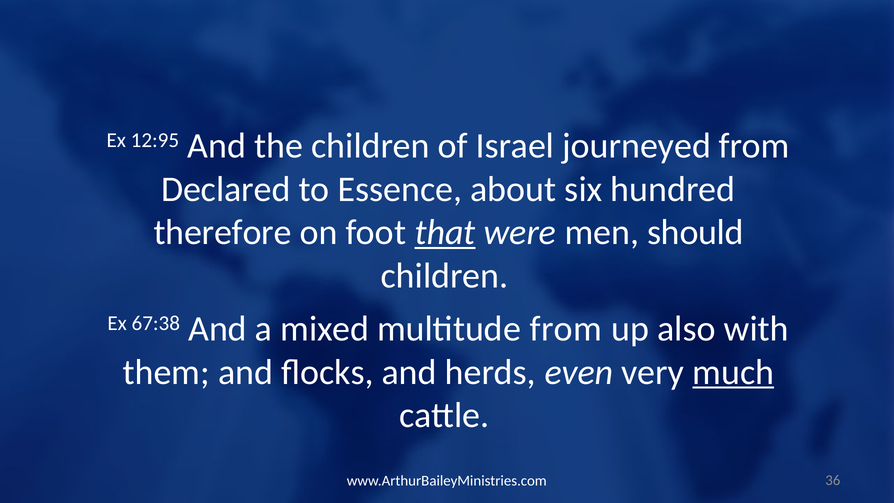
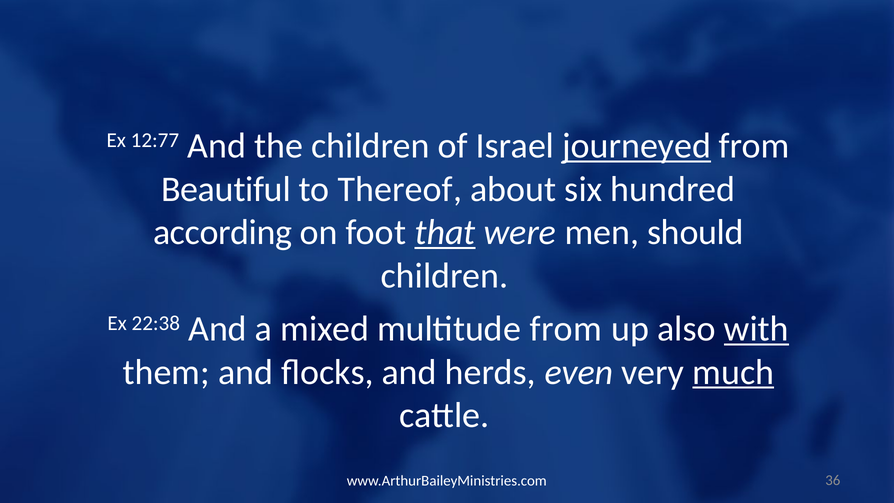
12:95: 12:95 -> 12:77
journeyed underline: none -> present
Declared: Declared -> Beautiful
Essence: Essence -> Thereof
therefore: therefore -> according
67:38: 67:38 -> 22:38
with underline: none -> present
